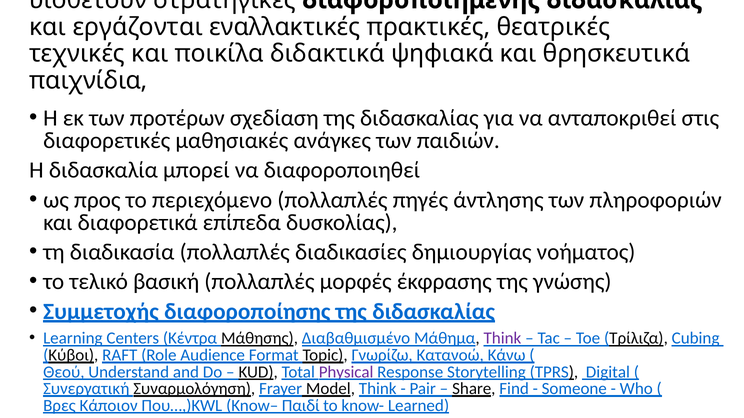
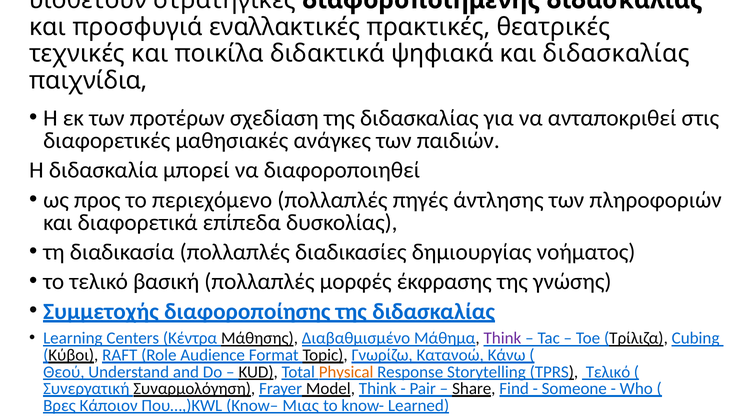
εργάζονται: εργάζονται -> προσφυγιά
και θρησκευτικά: θρησκευτικά -> διδασκαλίας
Physical colour: purple -> orange
TPRS Digital: Digital -> Τελικό
Παιδί: Παιδί -> Μιας
